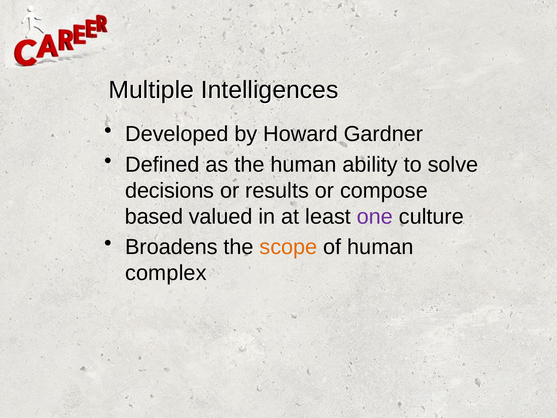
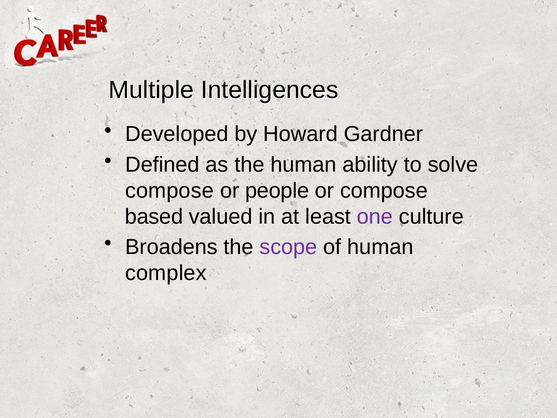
decisions at (170, 190): decisions -> compose
results: results -> people
scope colour: orange -> purple
